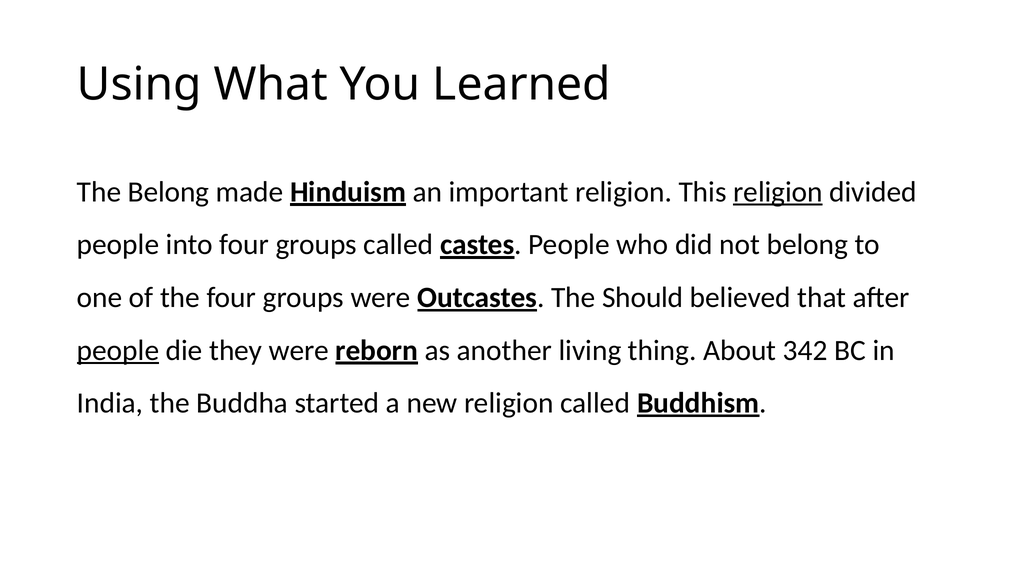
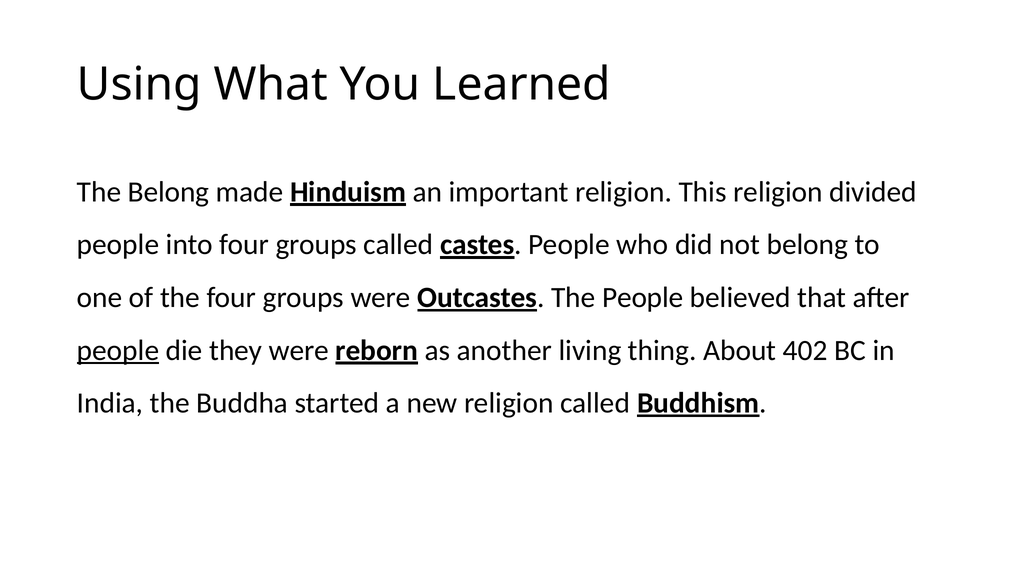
religion at (778, 192) underline: present -> none
The Should: Should -> People
342: 342 -> 402
